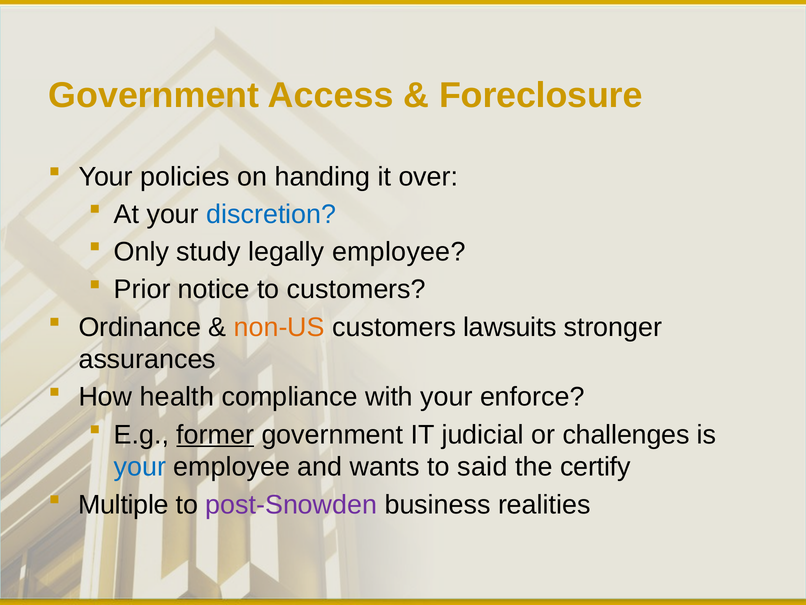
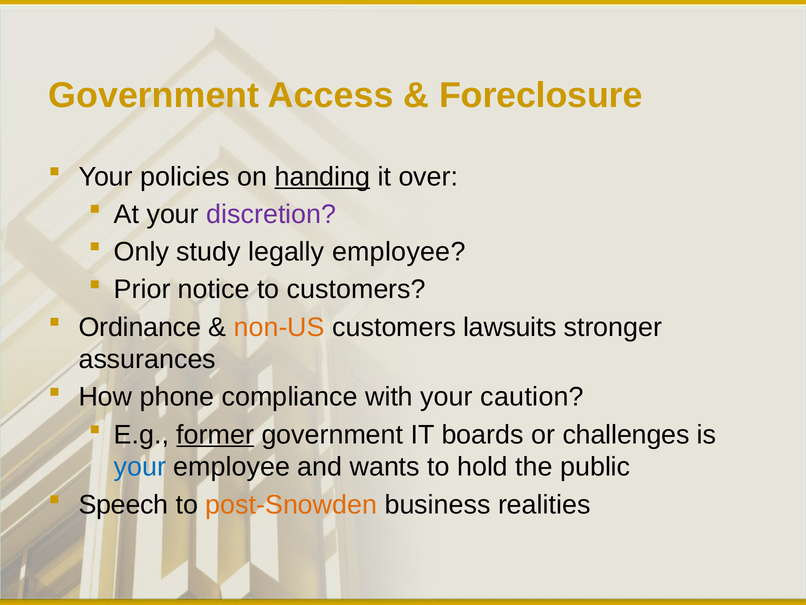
handing underline: none -> present
discretion colour: blue -> purple
health: health -> phone
enforce: enforce -> caution
judicial: judicial -> boards
said: said -> hold
certify: certify -> public
Multiple: Multiple -> Speech
post-Snowden colour: purple -> orange
